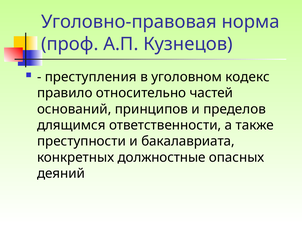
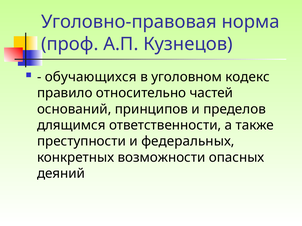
преступления: преступления -> обучающихся
бакалавриата: бакалавриата -> федеральных
должностные: должностные -> возможности
